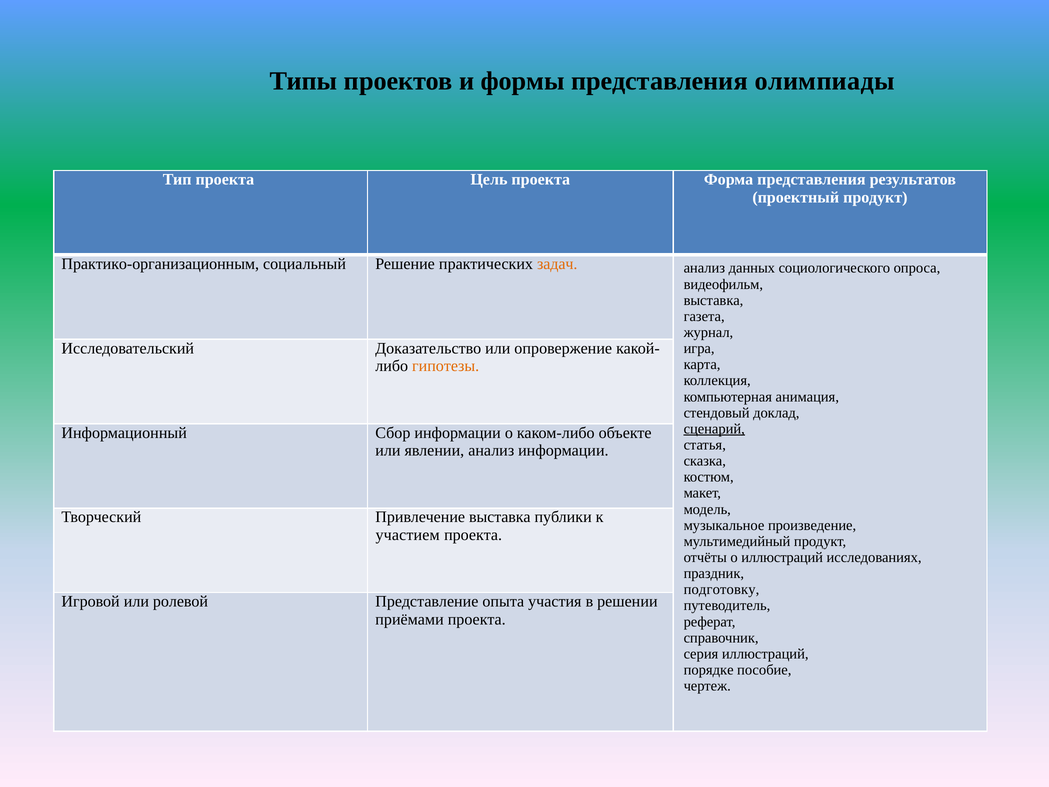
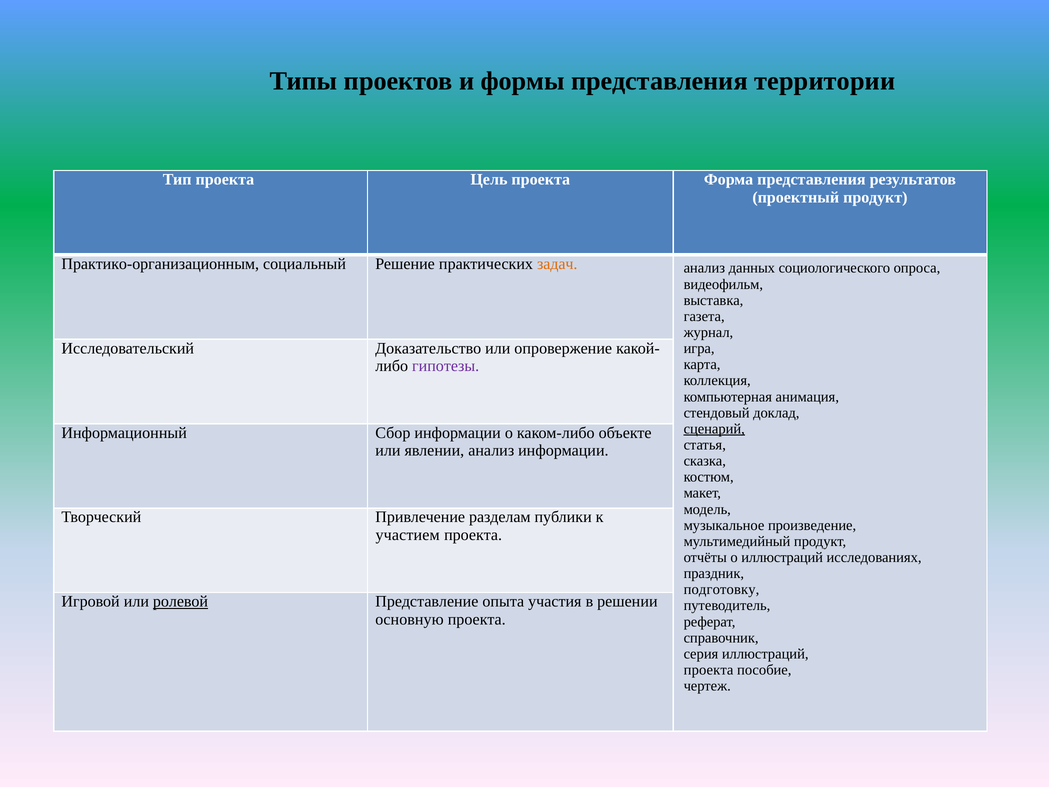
олимпиады: олимпиады -> территории
гипотезы colour: orange -> purple
Привлечение выставка: выставка -> разделам
ролевой underline: none -> present
приёмами: приёмами -> основную
порядке at (709, 670): порядке -> проекта
